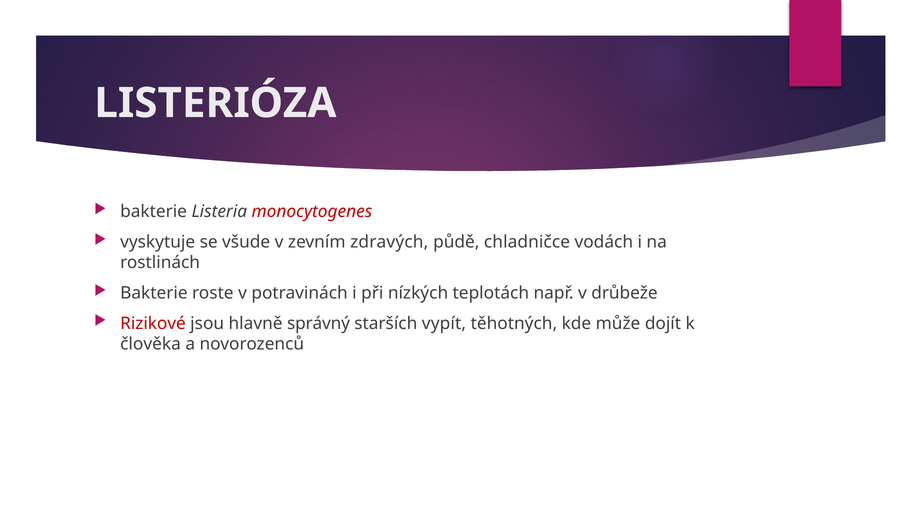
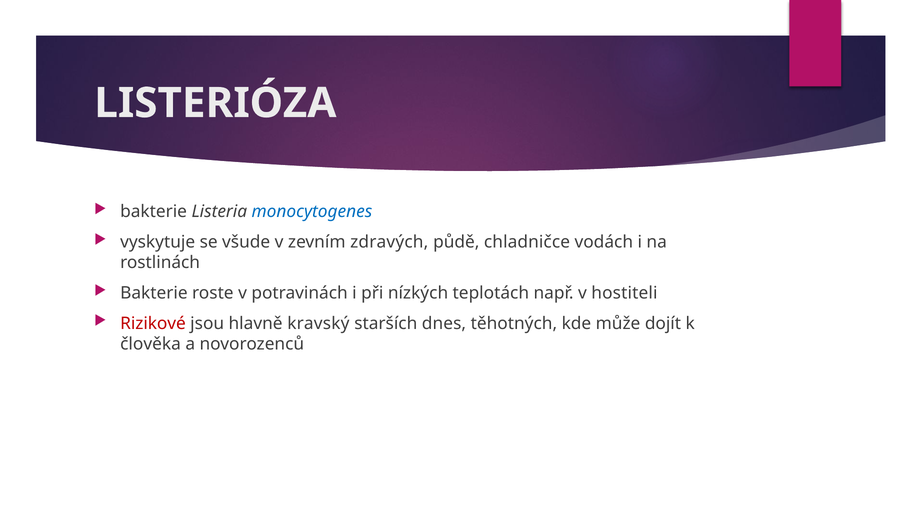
monocytogenes colour: red -> blue
drůbeže: drůbeže -> hostiteli
správný: správný -> kravský
vypít: vypít -> dnes
